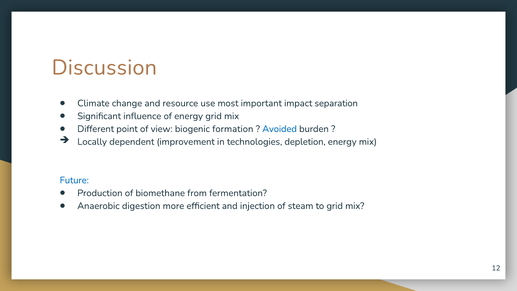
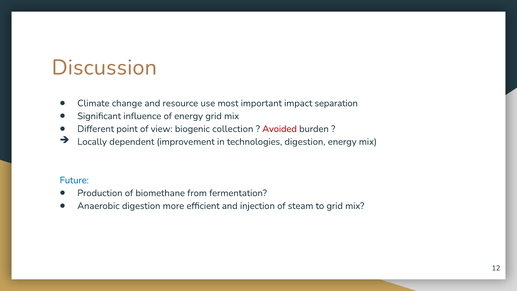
formation: formation -> collection
Avoided colour: blue -> red
technologies depletion: depletion -> digestion
